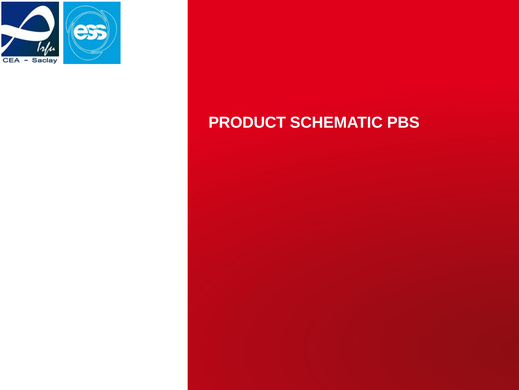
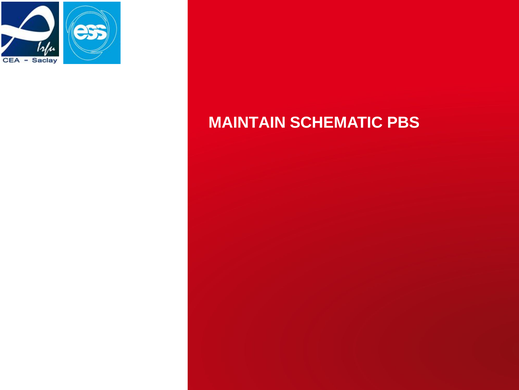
PRODUCT: PRODUCT -> MAINTAIN
